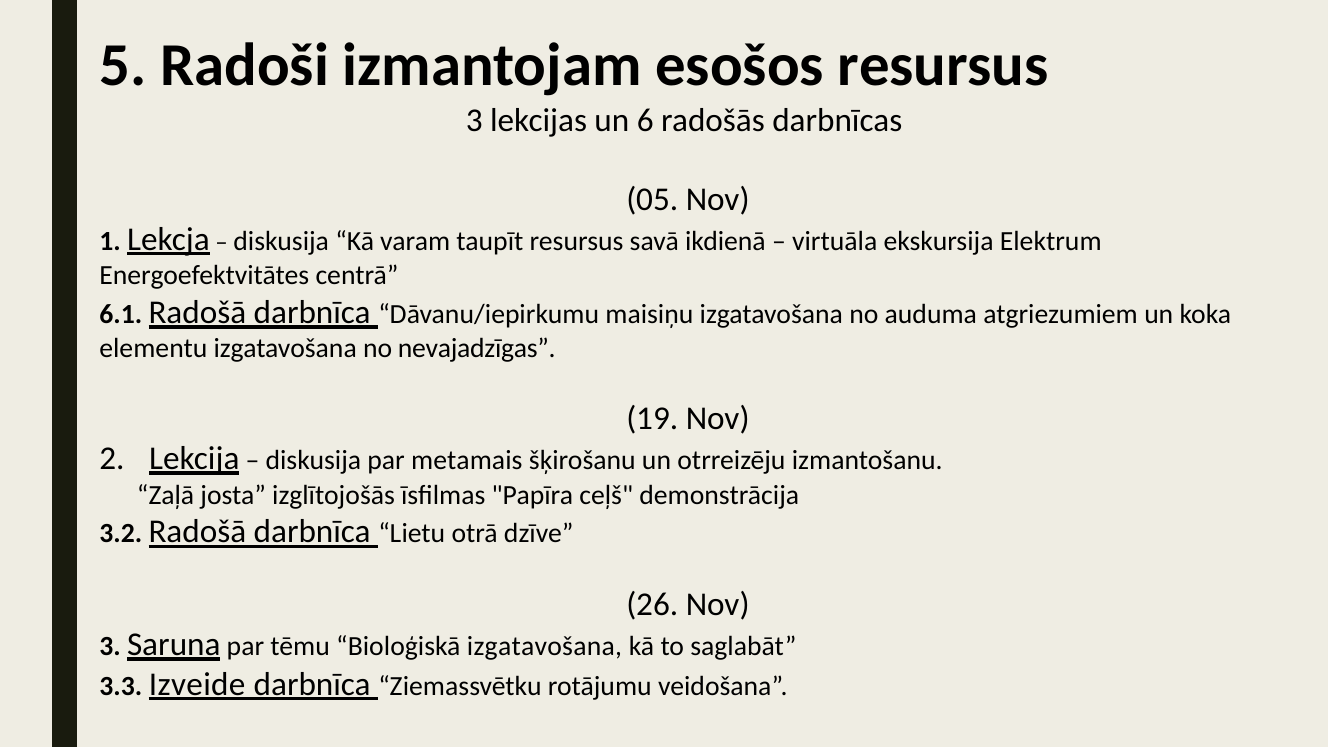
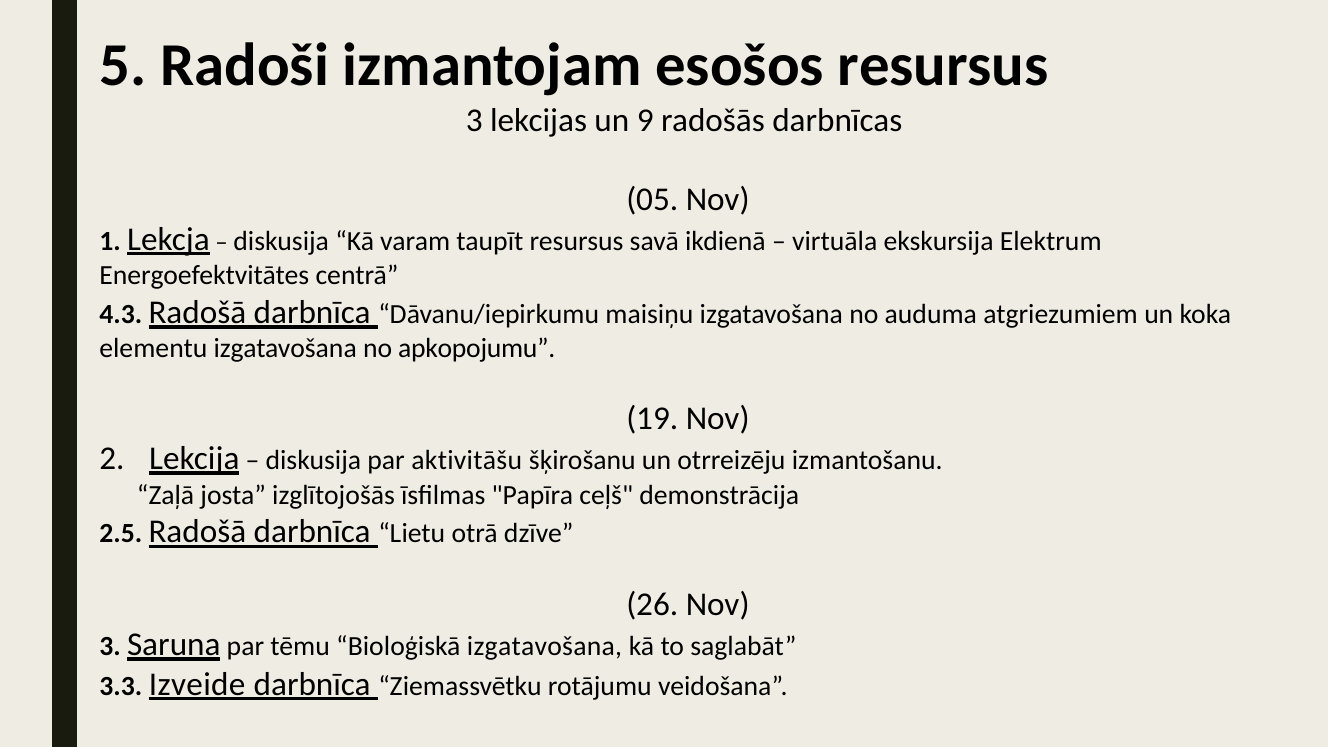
6: 6 -> 9
6.1: 6.1 -> 4.3
nevajadzīgas: nevajadzīgas -> apkopojumu
metamais: metamais -> aktivitāšu
3.2: 3.2 -> 2.5
